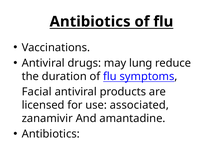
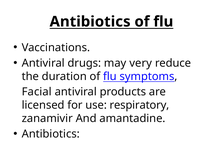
lung: lung -> very
associated: associated -> respiratory
